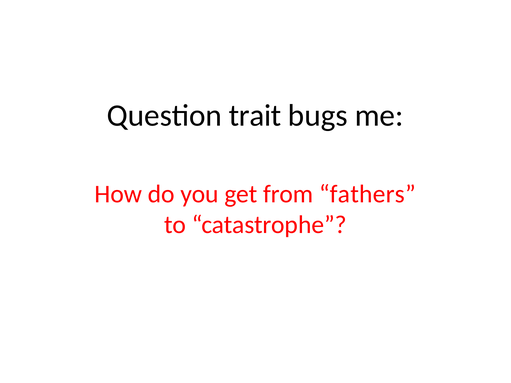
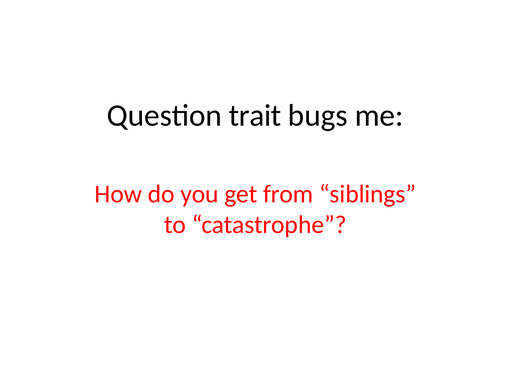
fathers: fathers -> siblings
